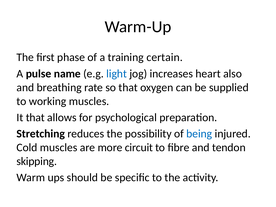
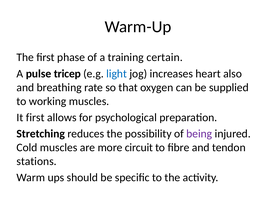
name: name -> tricep
It that: that -> first
being colour: blue -> purple
skipping: skipping -> stations
